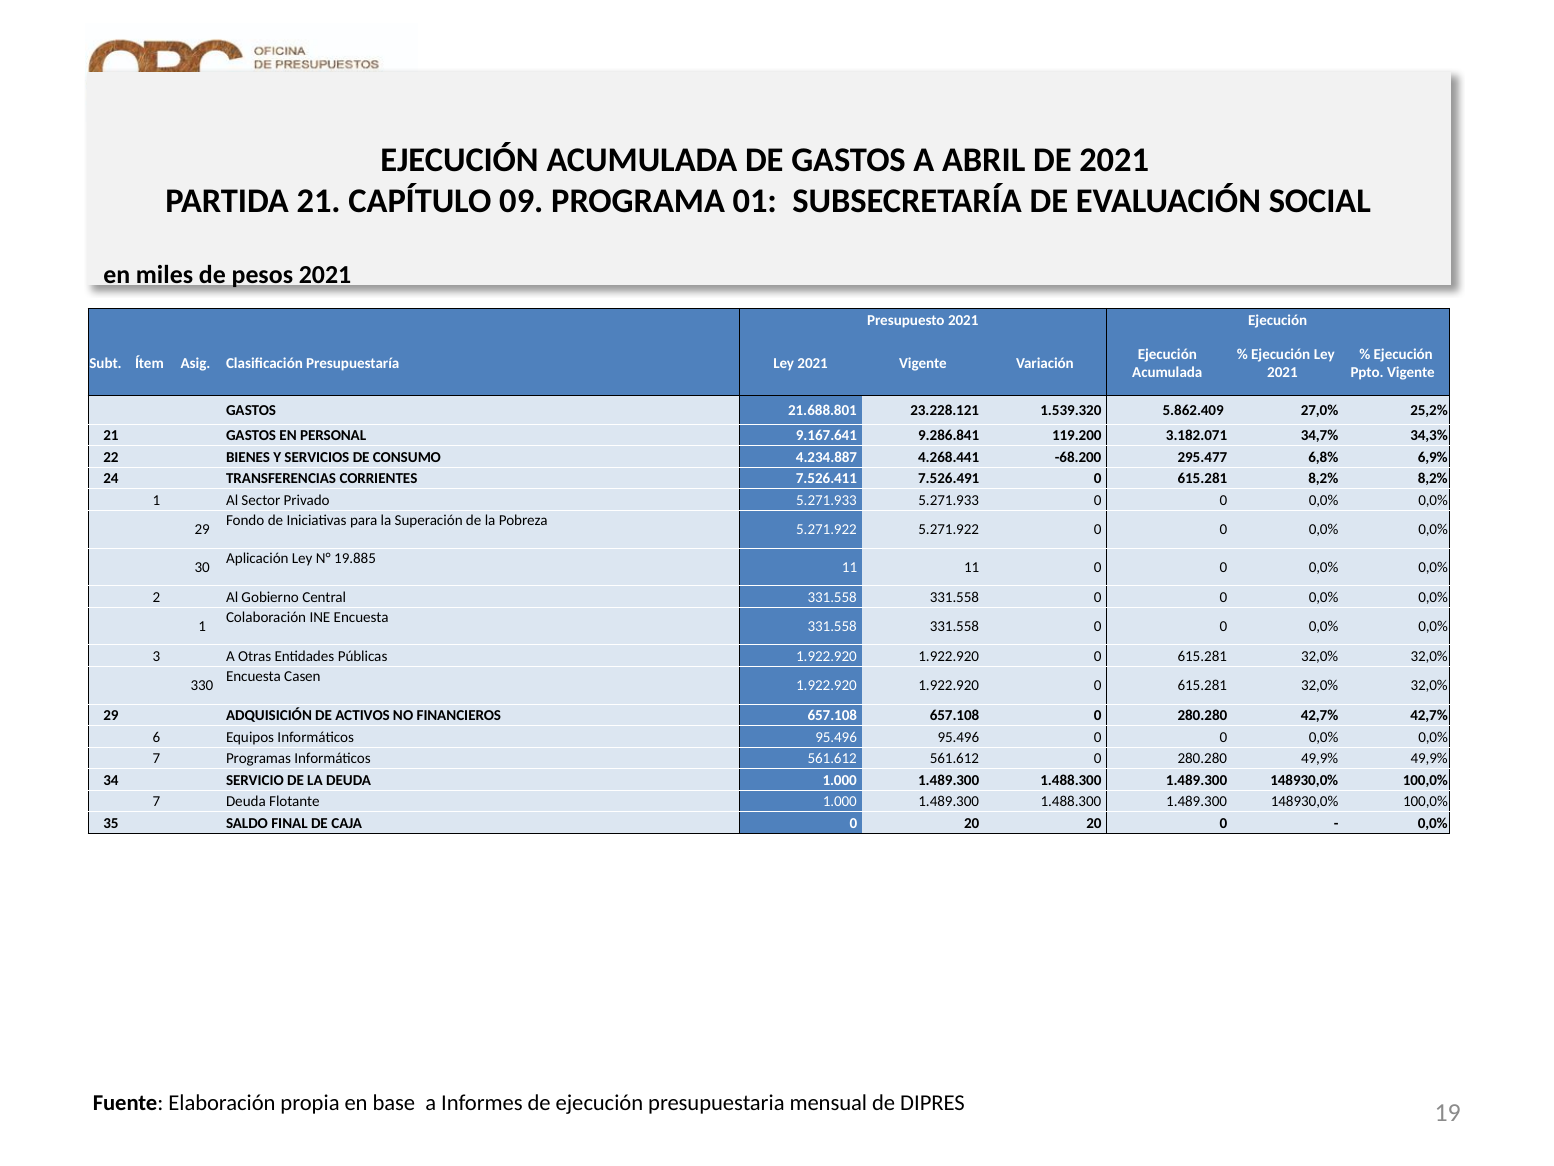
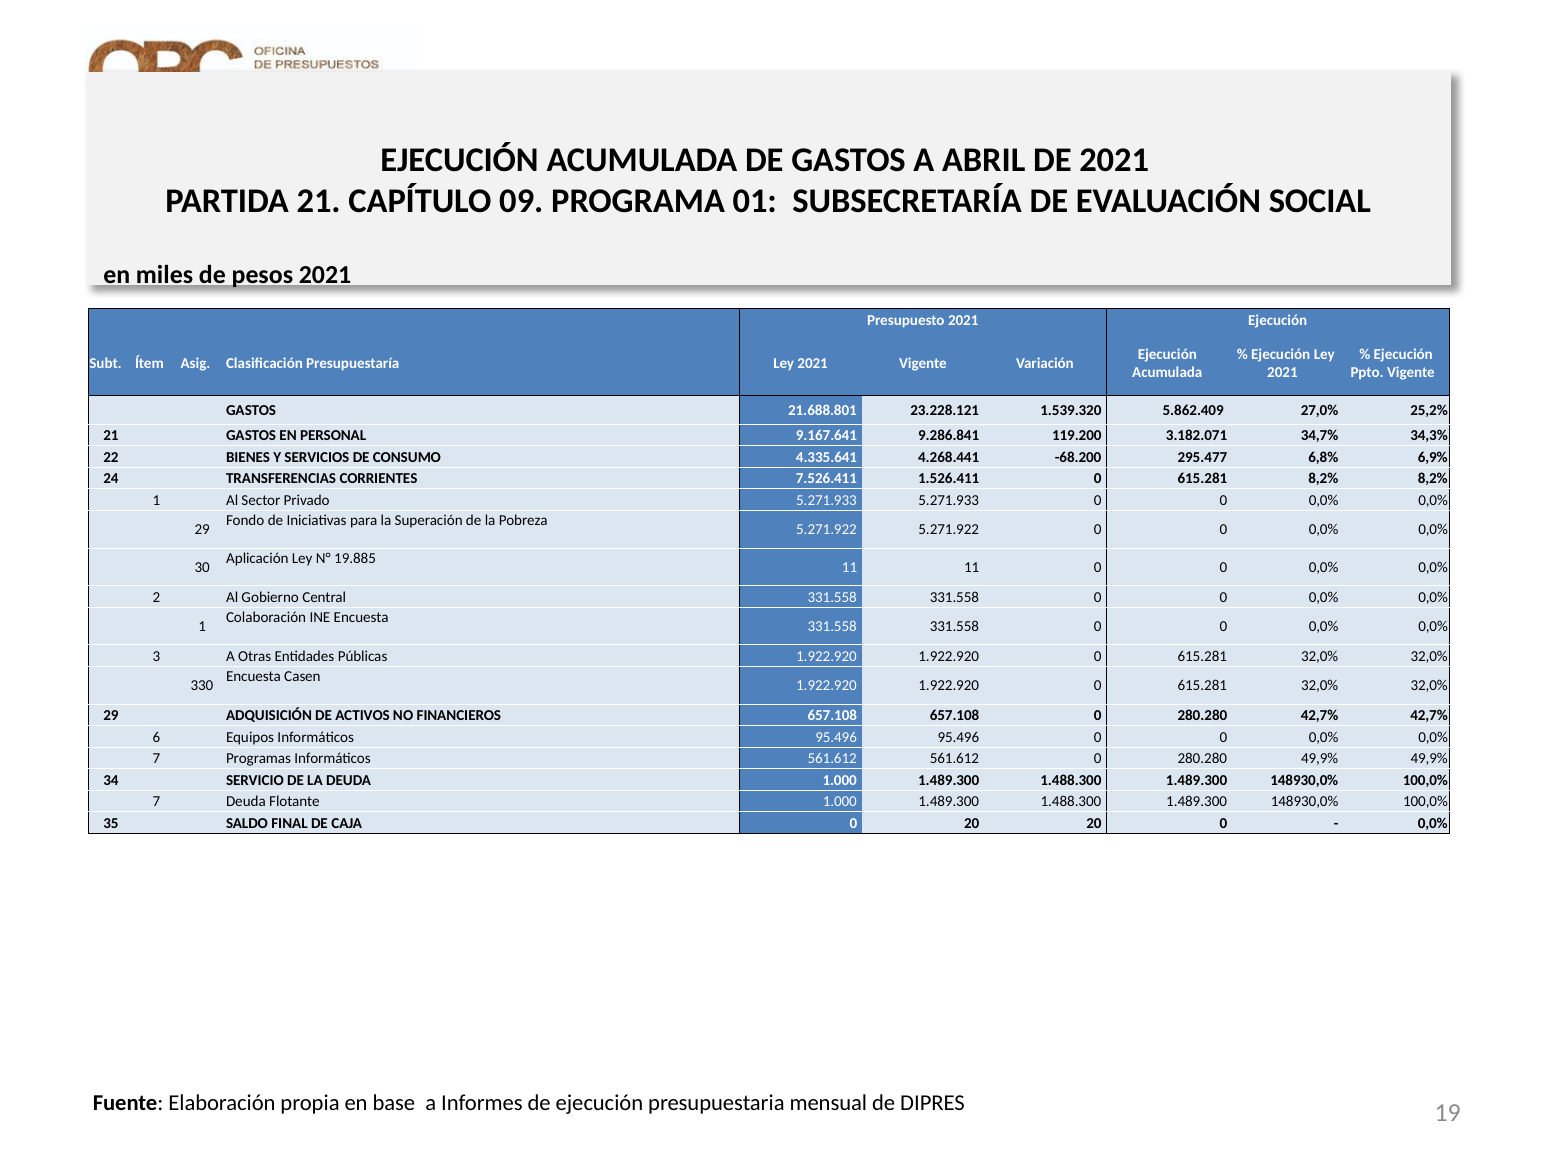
4.234.887: 4.234.887 -> 4.335.641
7.526.491: 7.526.491 -> 1.526.411
